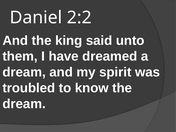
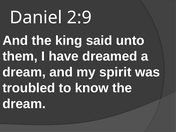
2:2: 2:2 -> 2:9
